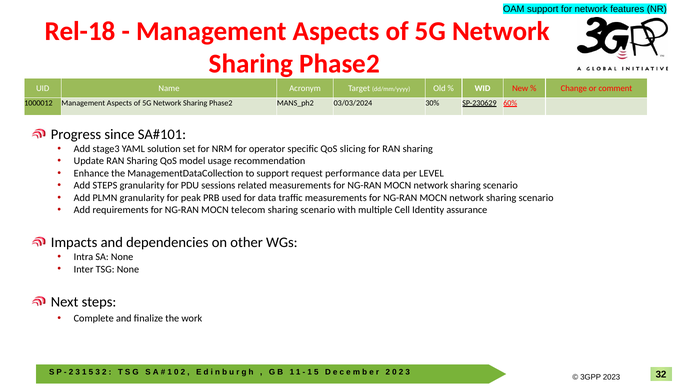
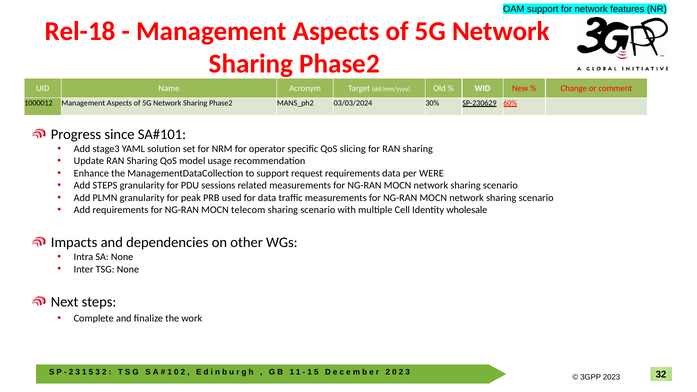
request performance: performance -> requirements
LEVEL: LEVEL -> WERE
assurance: assurance -> wholesale
